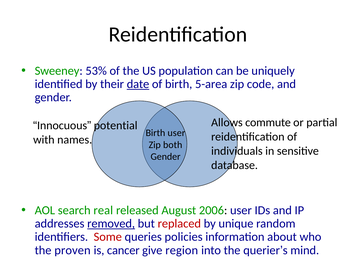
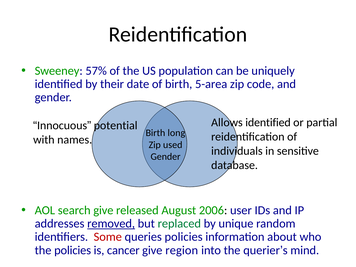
53%: 53% -> 57%
date underline: present -> none
Allows commute: commute -> identified
Birth user: user -> long
both: both -> used
search real: real -> give
replaced colour: red -> green
the proven: proven -> policies
